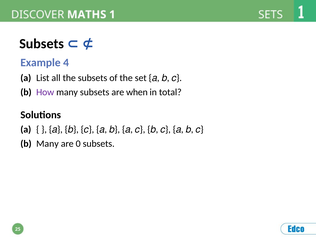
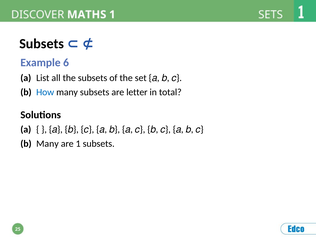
4: 4 -> 6
How colour: purple -> blue
when: when -> letter
0: 0 -> 1
